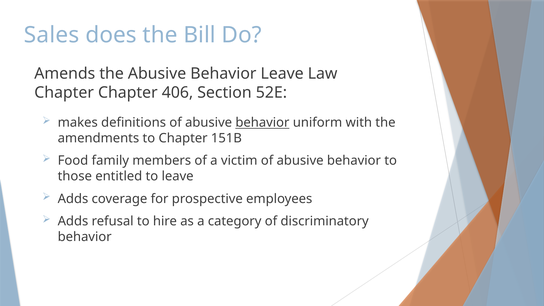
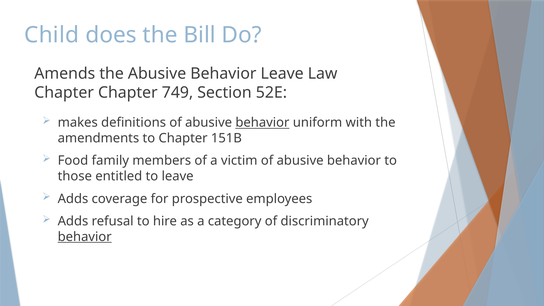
Sales: Sales -> Child
406: 406 -> 749
behavior at (85, 237) underline: none -> present
